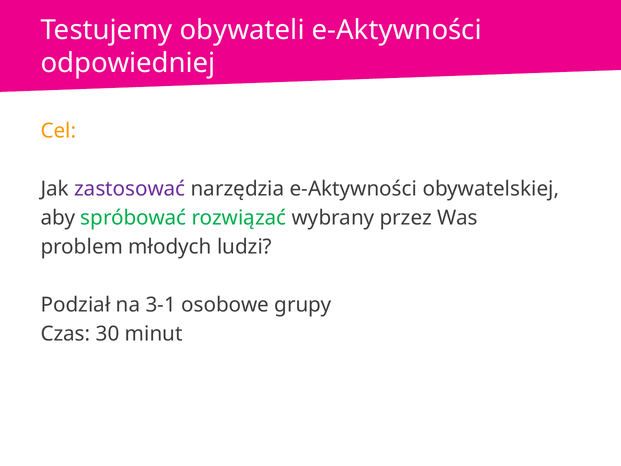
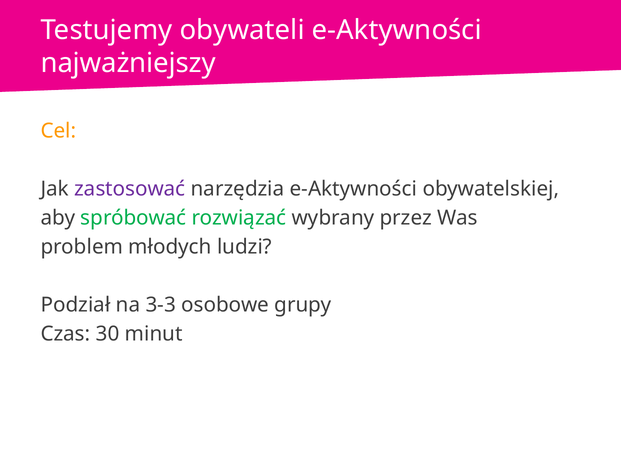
odpowiedniej: odpowiedniej -> najważniejszy
3-1: 3-1 -> 3-3
